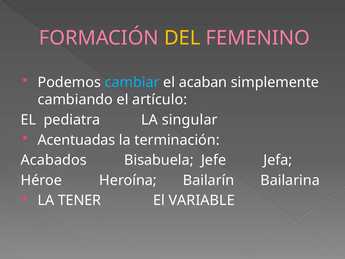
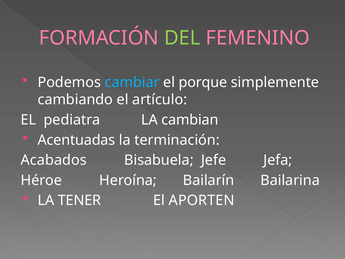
DEL colour: yellow -> light green
acaban: acaban -> porque
singular: singular -> cambian
VARIABLE: VARIABLE -> APORTEN
